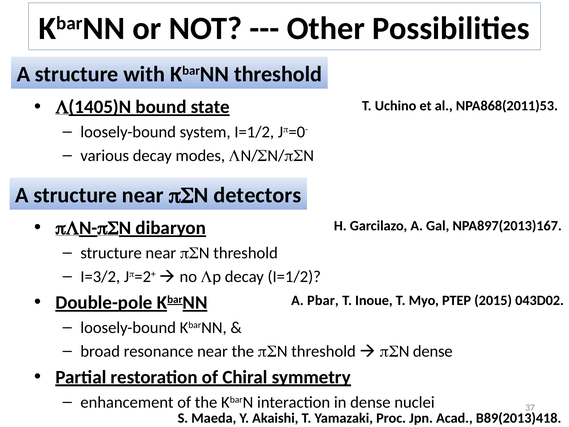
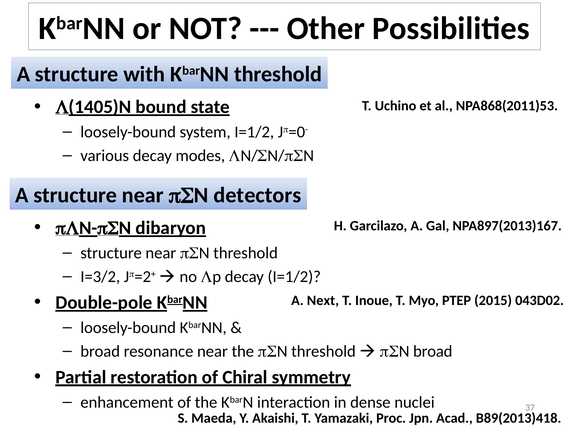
Pbar: Pbar -> Next
pSN dense: dense -> broad
